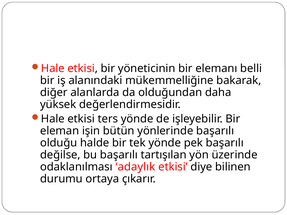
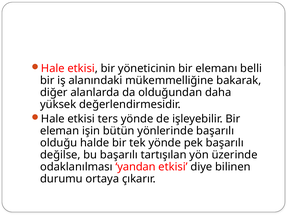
adaylık: adaylık -> yandan
